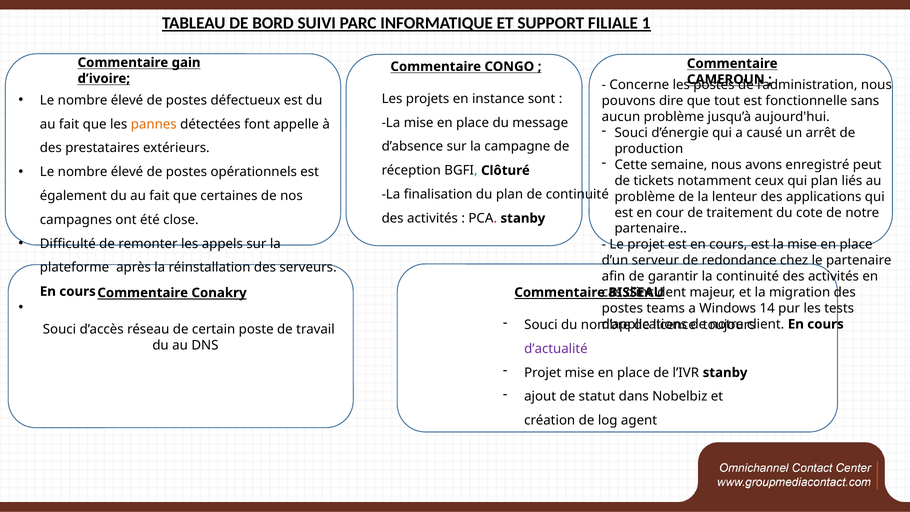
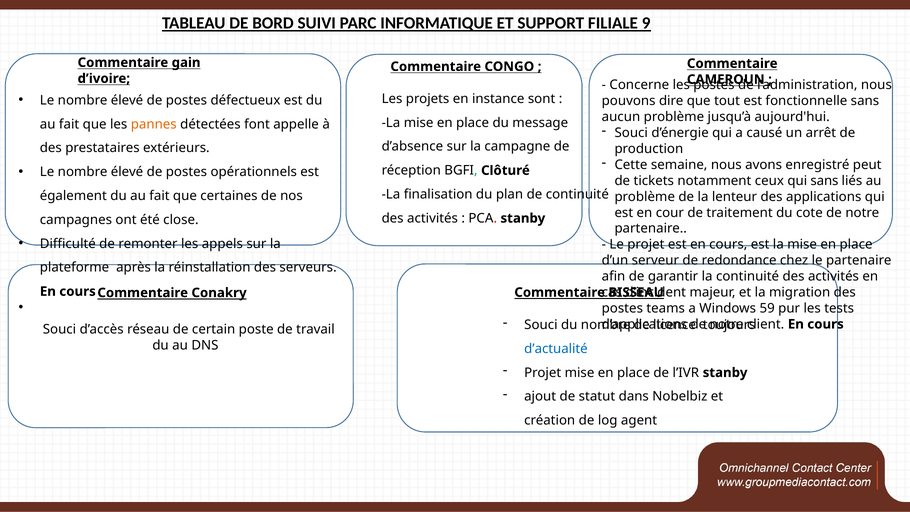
1: 1 -> 9
qui plan: plan -> sans
14: 14 -> 59
d’actualité colour: purple -> blue
